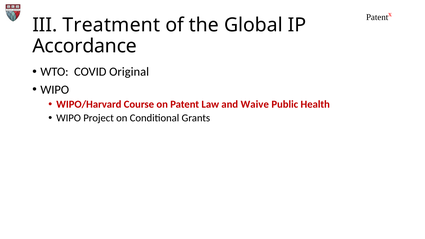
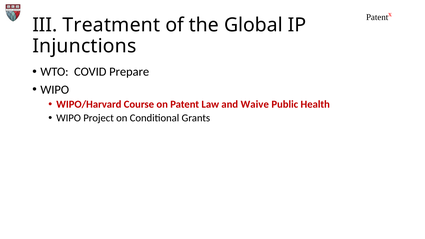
Accordance: Accordance -> Injunctions
Original: Original -> Prepare
